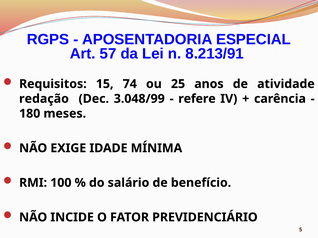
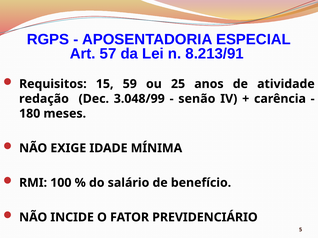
74: 74 -> 59
refere: refere -> senão
